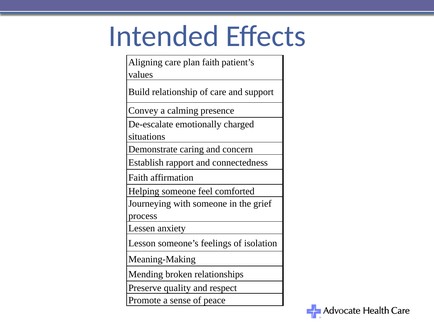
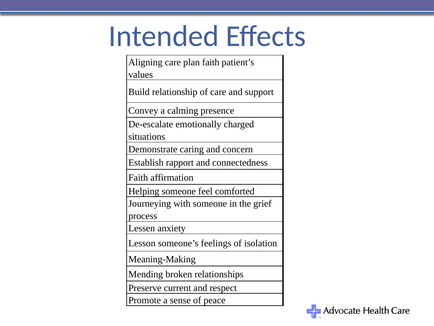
quality: quality -> current
